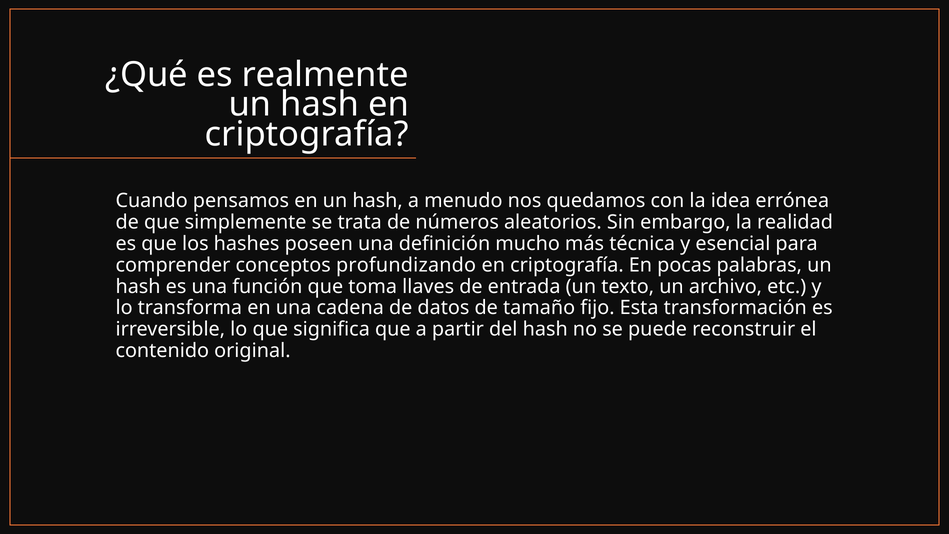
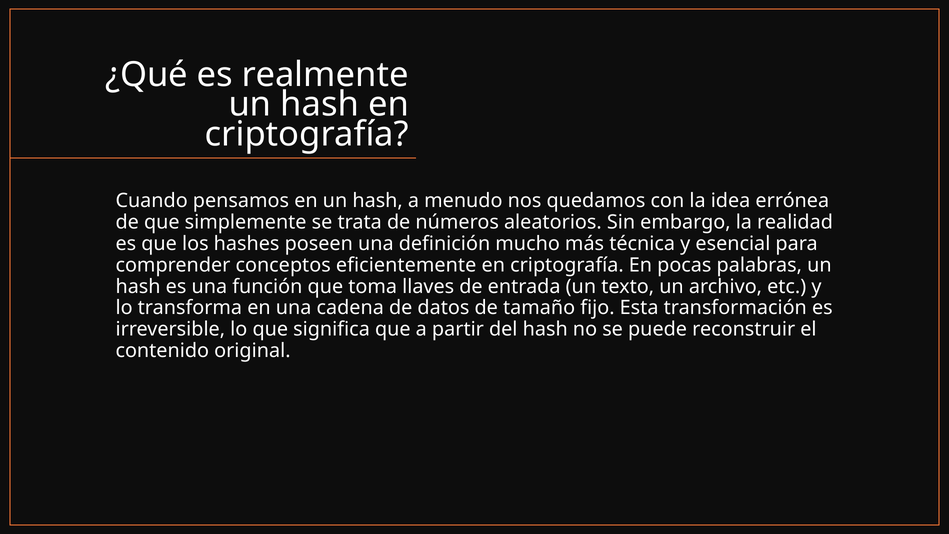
profundizando: profundizando -> eficientemente
